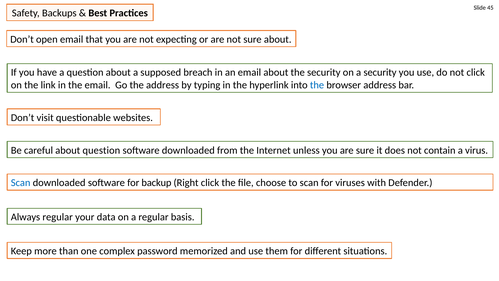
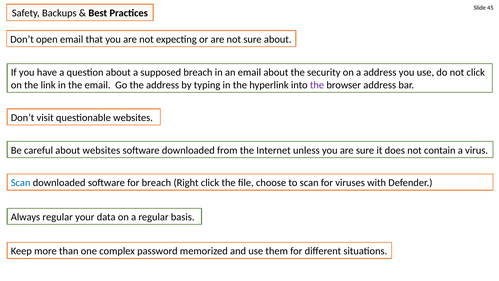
a security: security -> address
the at (317, 85) colour: blue -> purple
about question: question -> websites
for backup: backup -> breach
